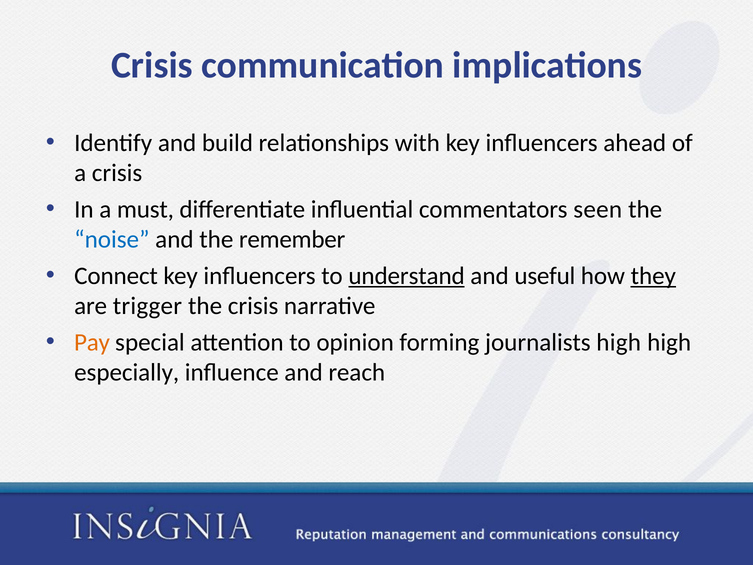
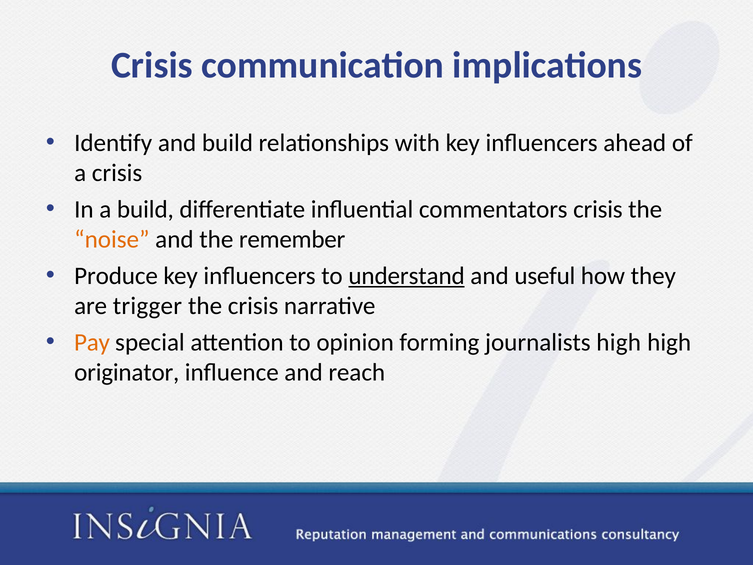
a must: must -> build
commentators seen: seen -> crisis
noise colour: blue -> orange
Connect: Connect -> Produce
they underline: present -> none
especially: especially -> originator
